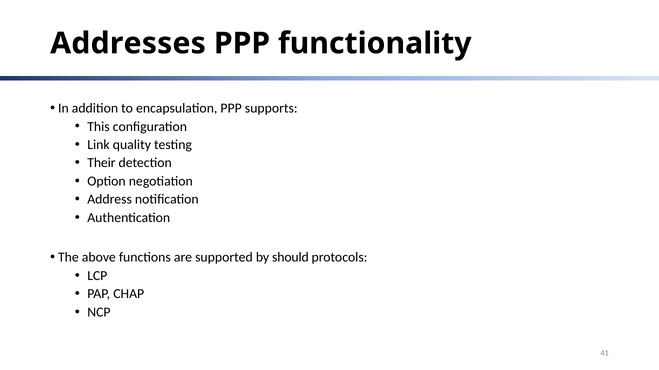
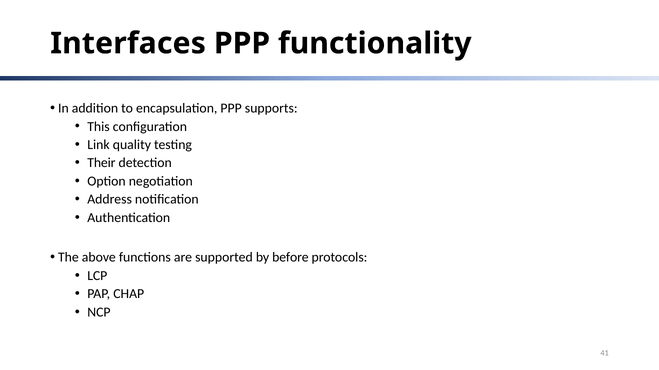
Addresses: Addresses -> Interfaces
should: should -> before
